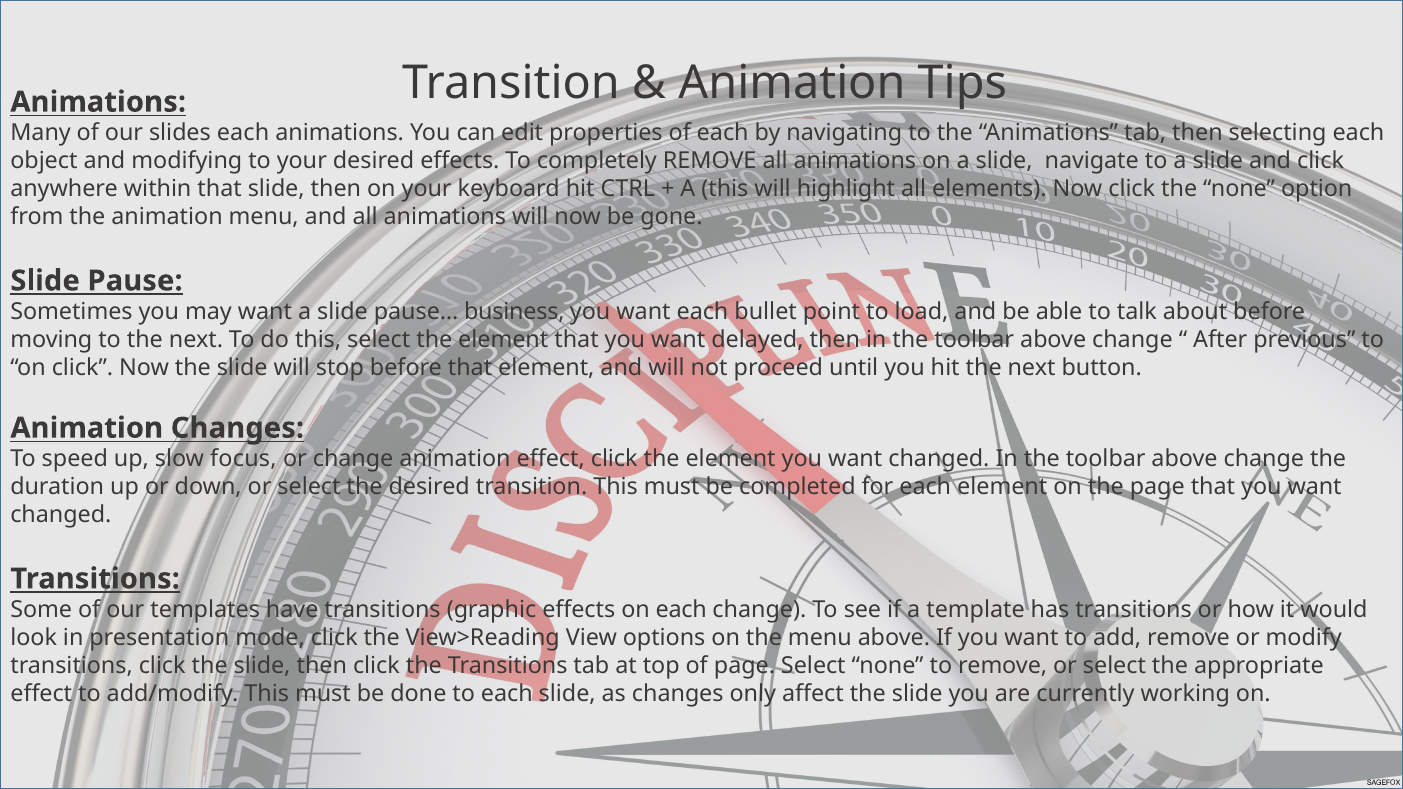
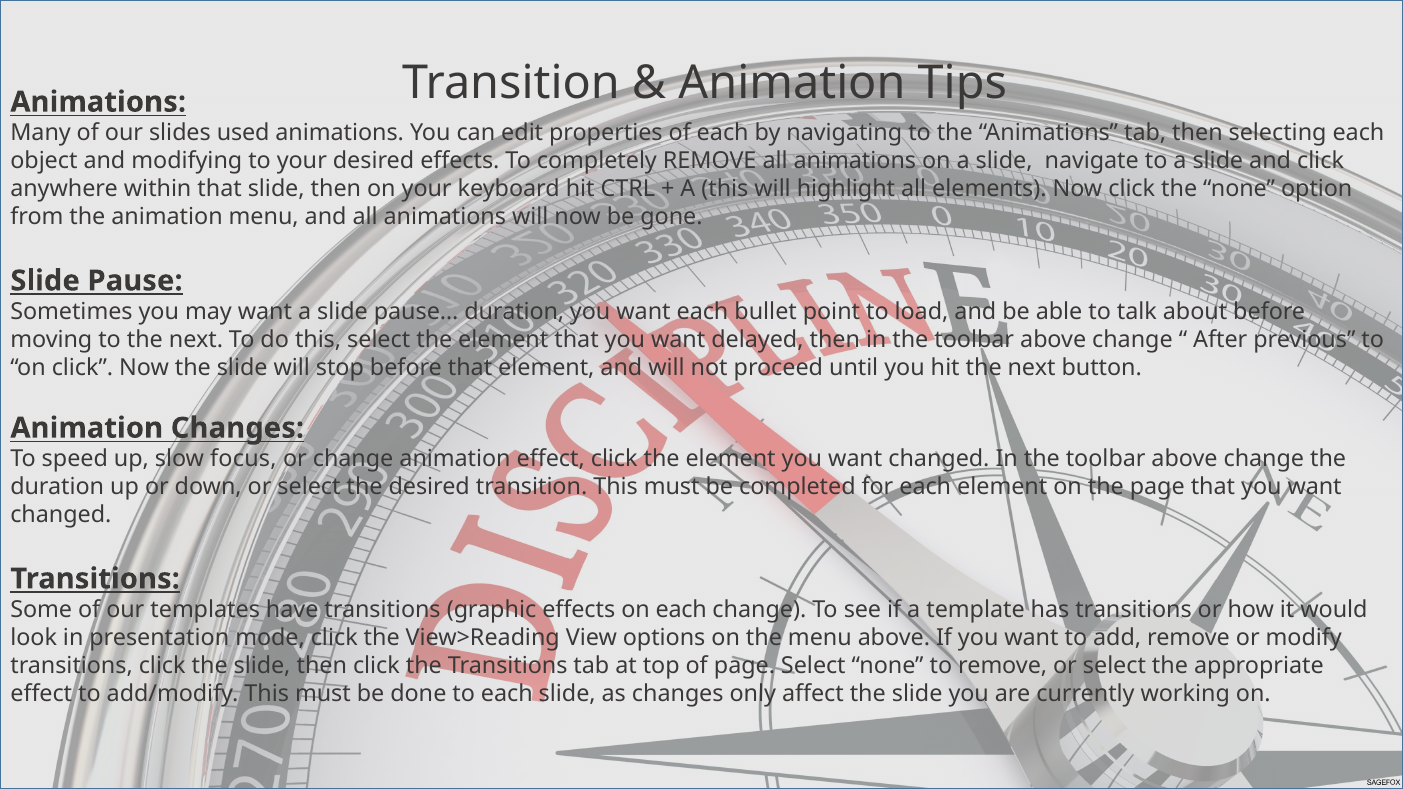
slides each: each -> used
pause… business: business -> duration
